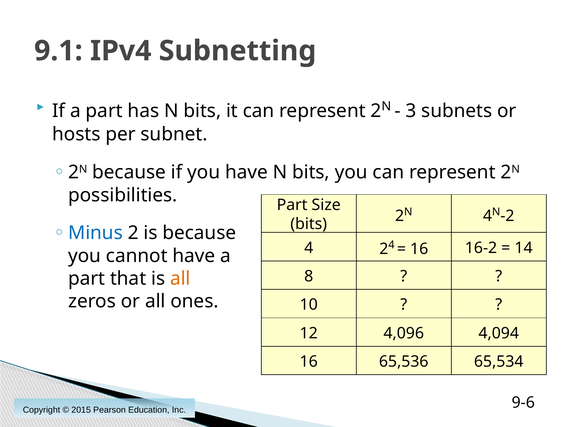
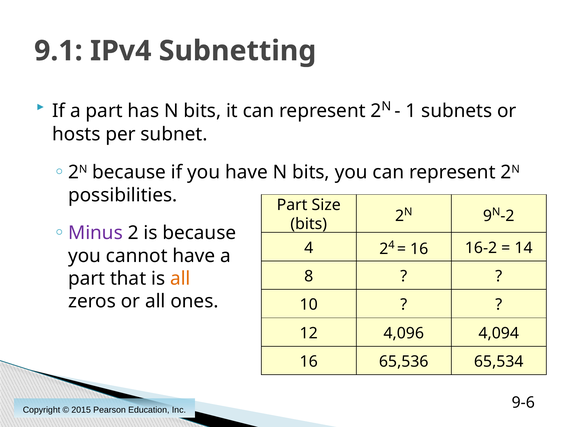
3: 3 -> 1
N 4: 4 -> 9
Minus colour: blue -> purple
